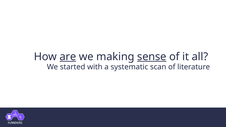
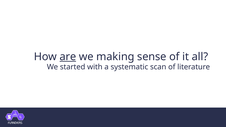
sense underline: present -> none
